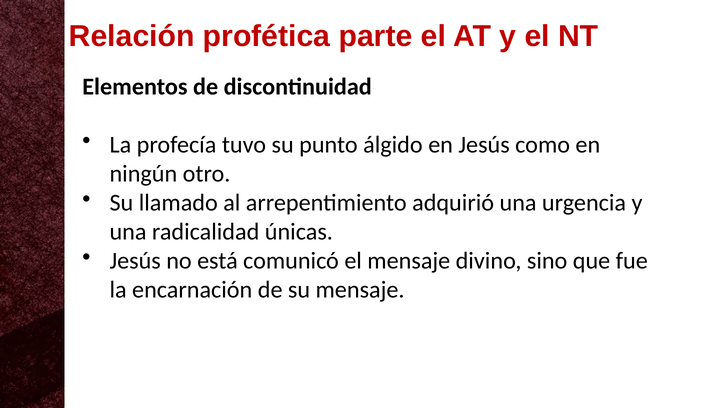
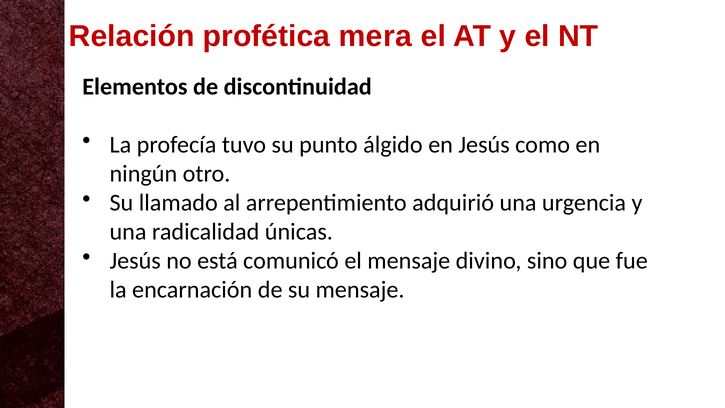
parte: parte -> mera
